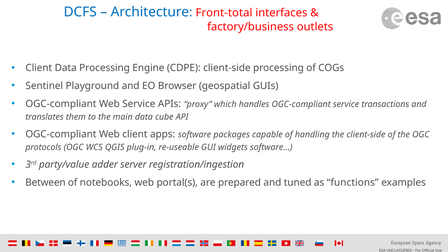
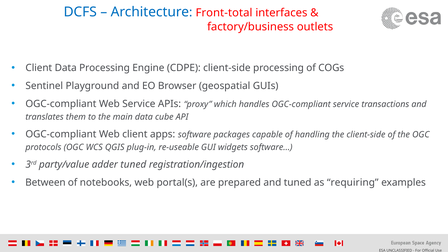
adder server: server -> tuned
functions: functions -> requiring
